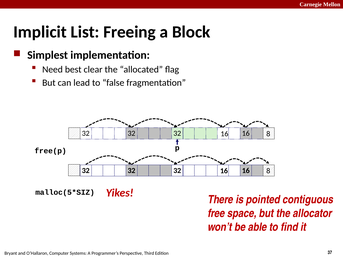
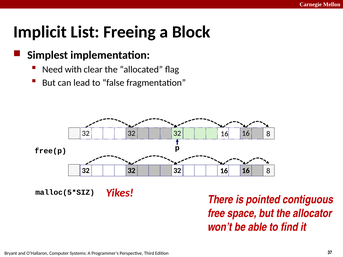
best: best -> with
